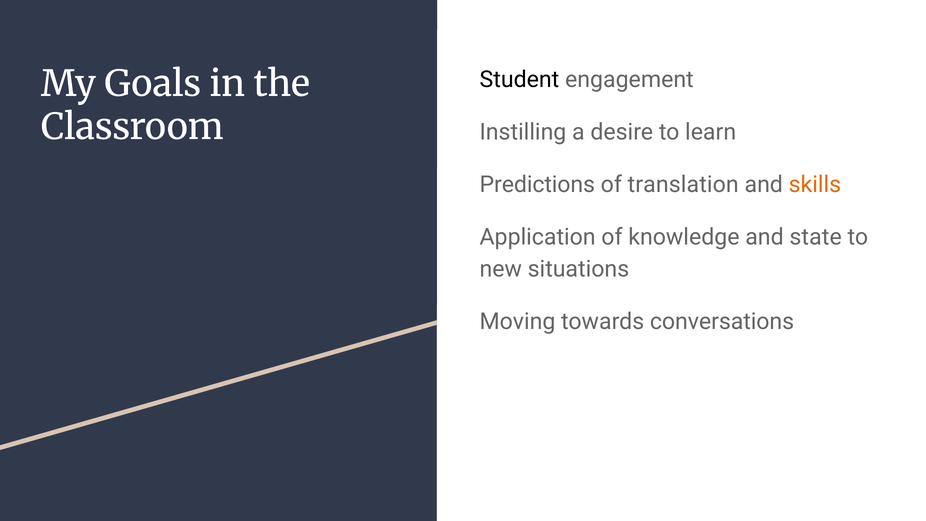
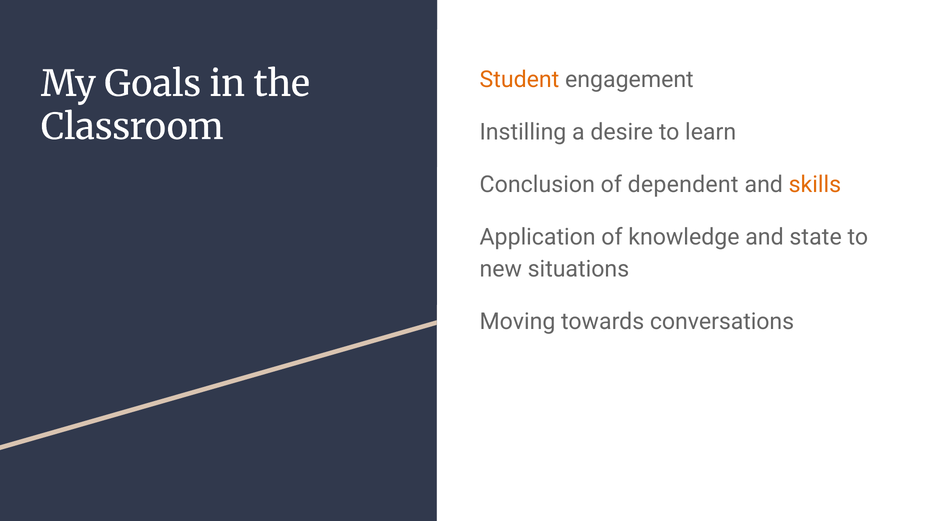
Student colour: black -> orange
Predictions: Predictions -> Conclusion
translation: translation -> dependent
